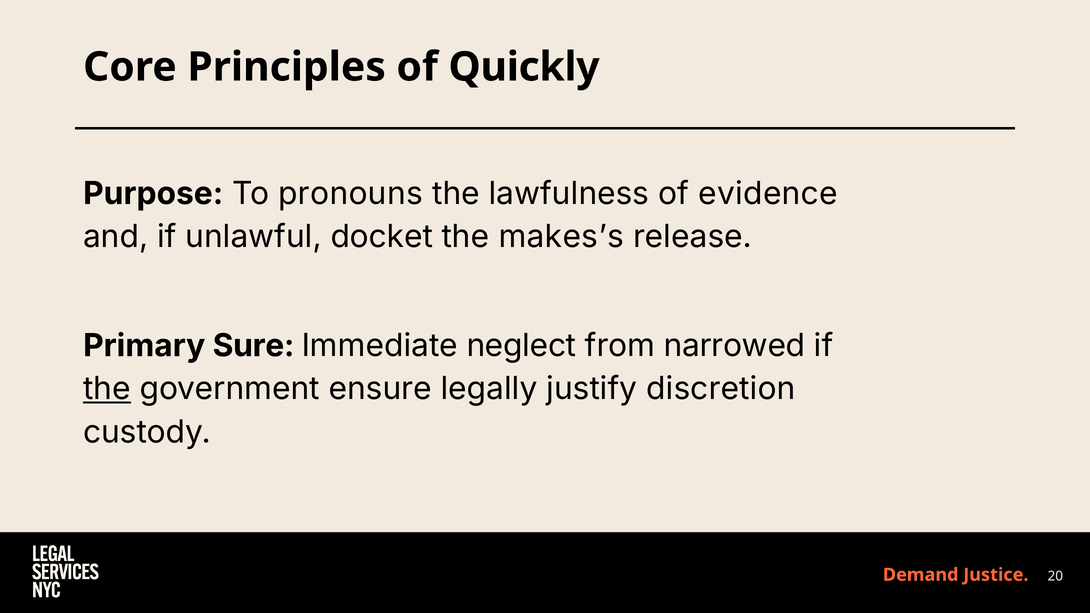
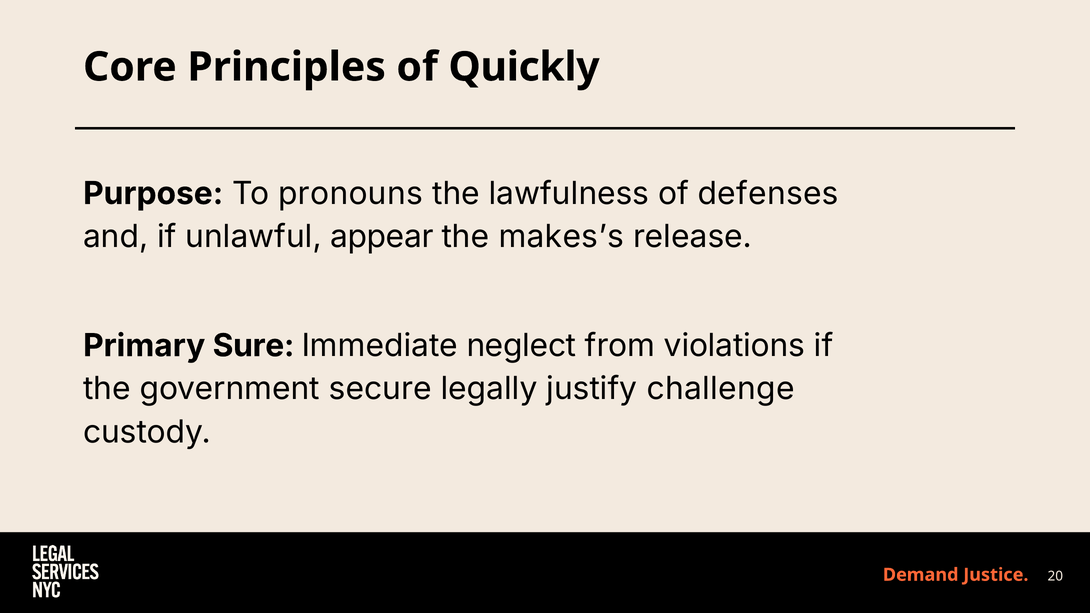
evidence: evidence -> defenses
docket: docket -> appear
narrowed: narrowed -> violations
the at (107, 389) underline: present -> none
ensure: ensure -> secure
discretion: discretion -> challenge
